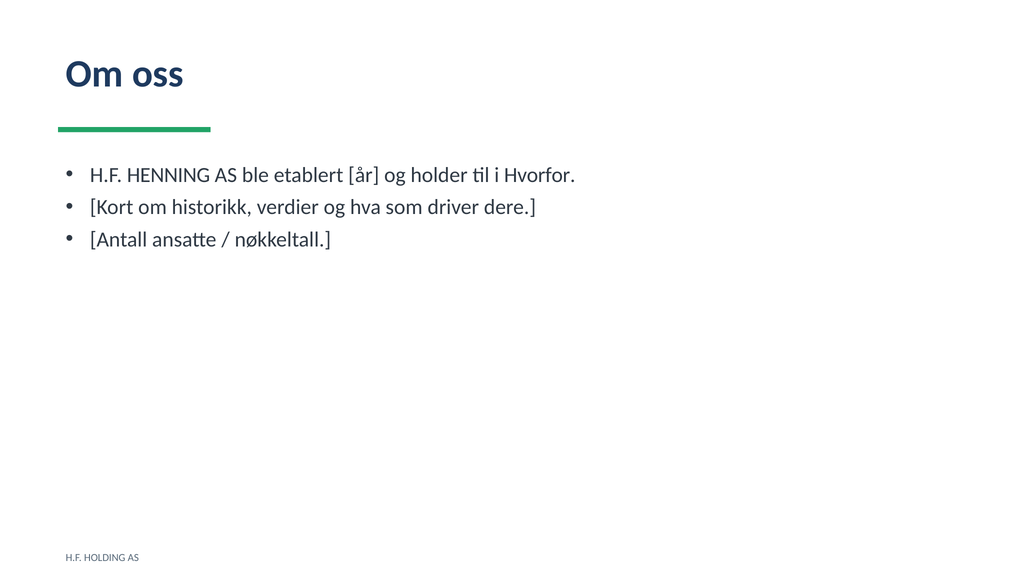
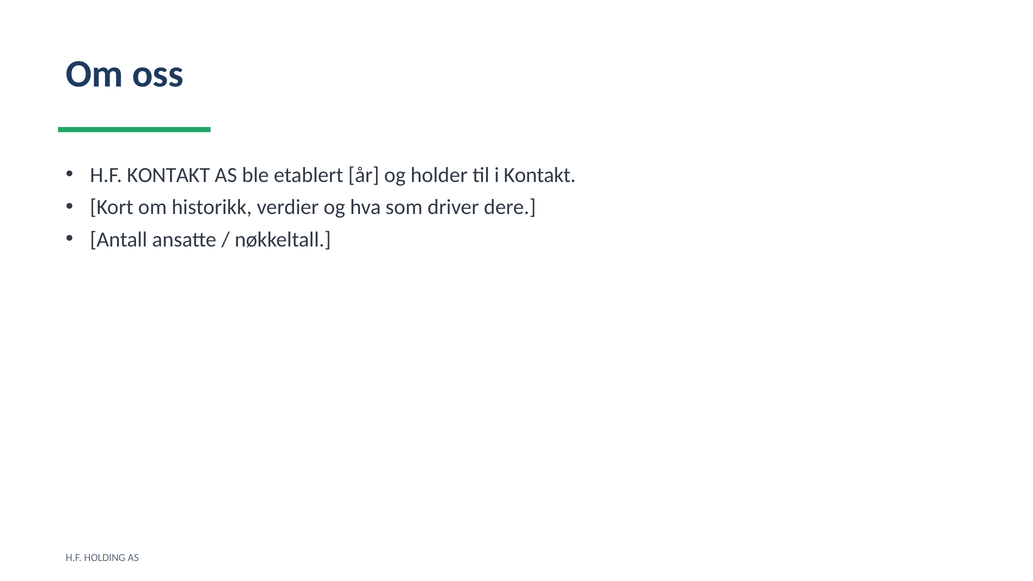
H.F HENNING: HENNING -> KONTAKT
i Hvorfor: Hvorfor -> Kontakt
